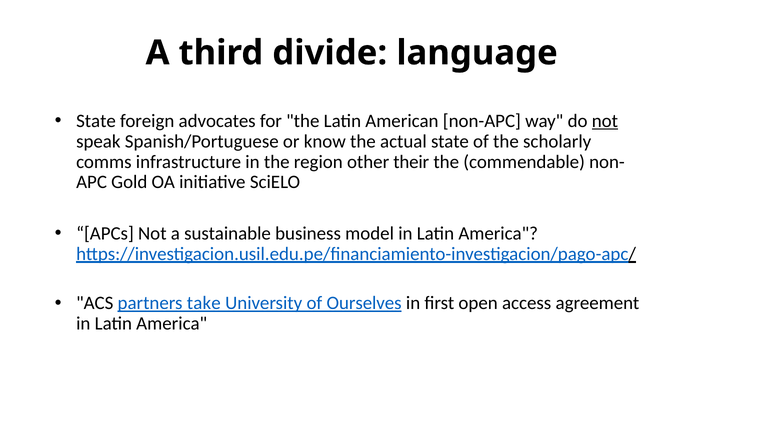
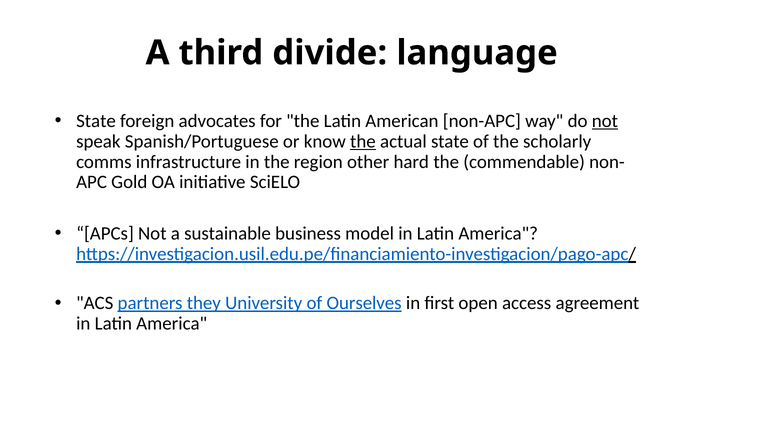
the at (363, 141) underline: none -> present
their: their -> hard
take: take -> they
